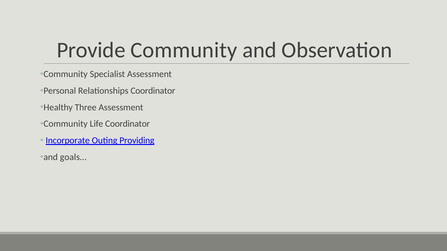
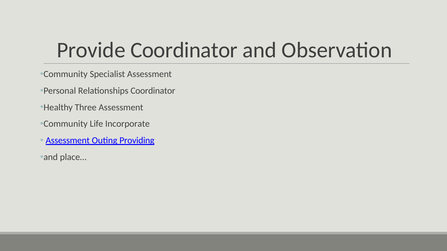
Provide Community: Community -> Coordinator
Life Coordinator: Coordinator -> Incorporate
Incorporate at (68, 141): Incorporate -> Assessment
goals…: goals… -> place…
